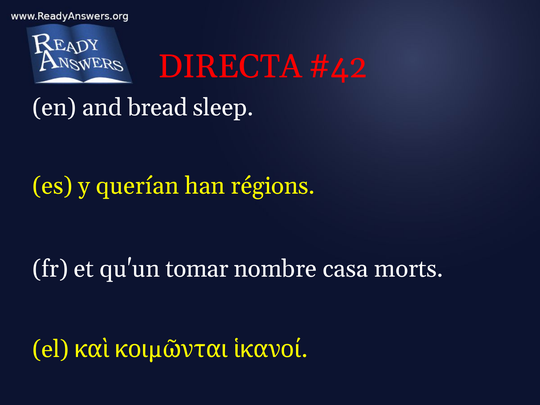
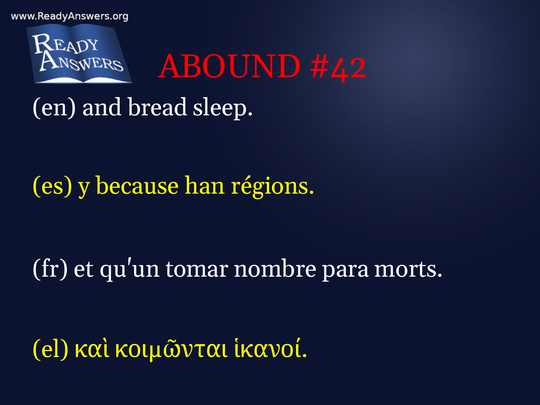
DIRECTA: DIRECTA -> ABOUND
querían: querían -> because
casa: casa -> para
